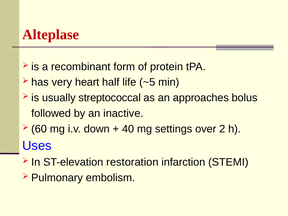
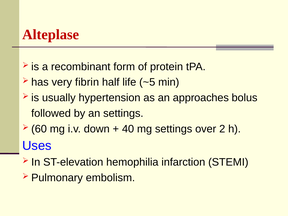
heart: heart -> fibrin
streptococcal: streptococcal -> hypertension
an inactive: inactive -> settings
restoration: restoration -> hemophilia
